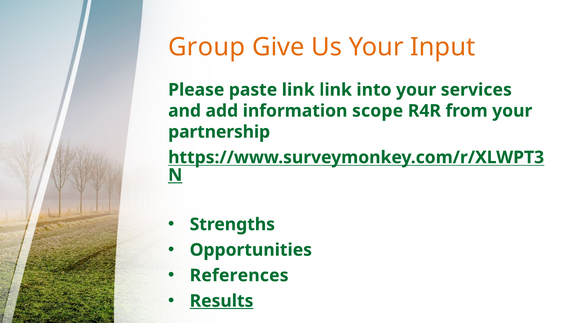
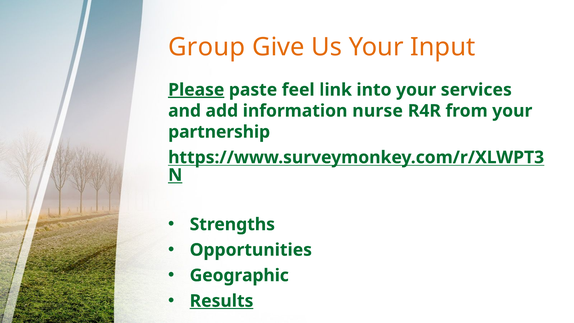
Please underline: none -> present
paste link: link -> feel
scope: scope -> nurse
References: References -> Geographic
